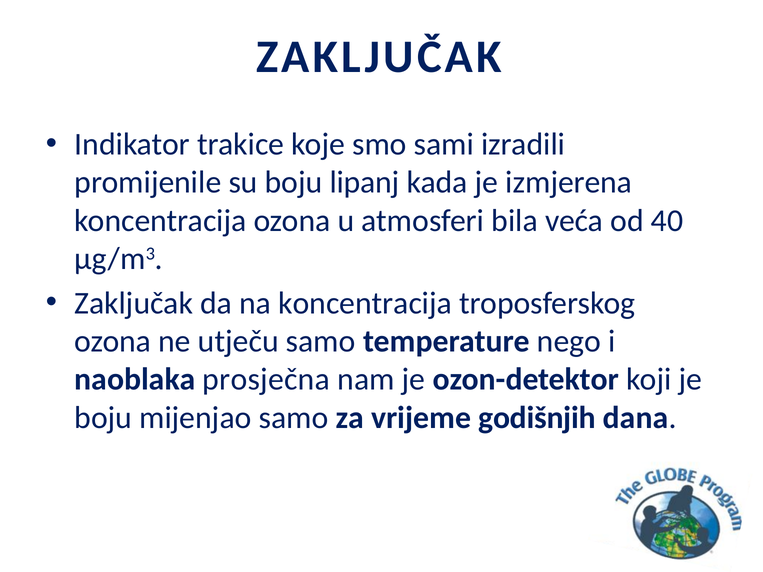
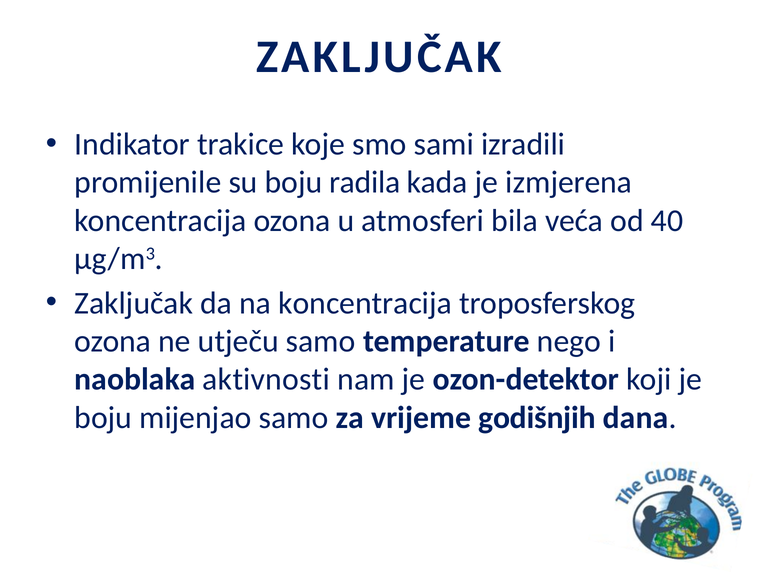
lipanj: lipanj -> radila
prosječna: prosječna -> aktivnosti
